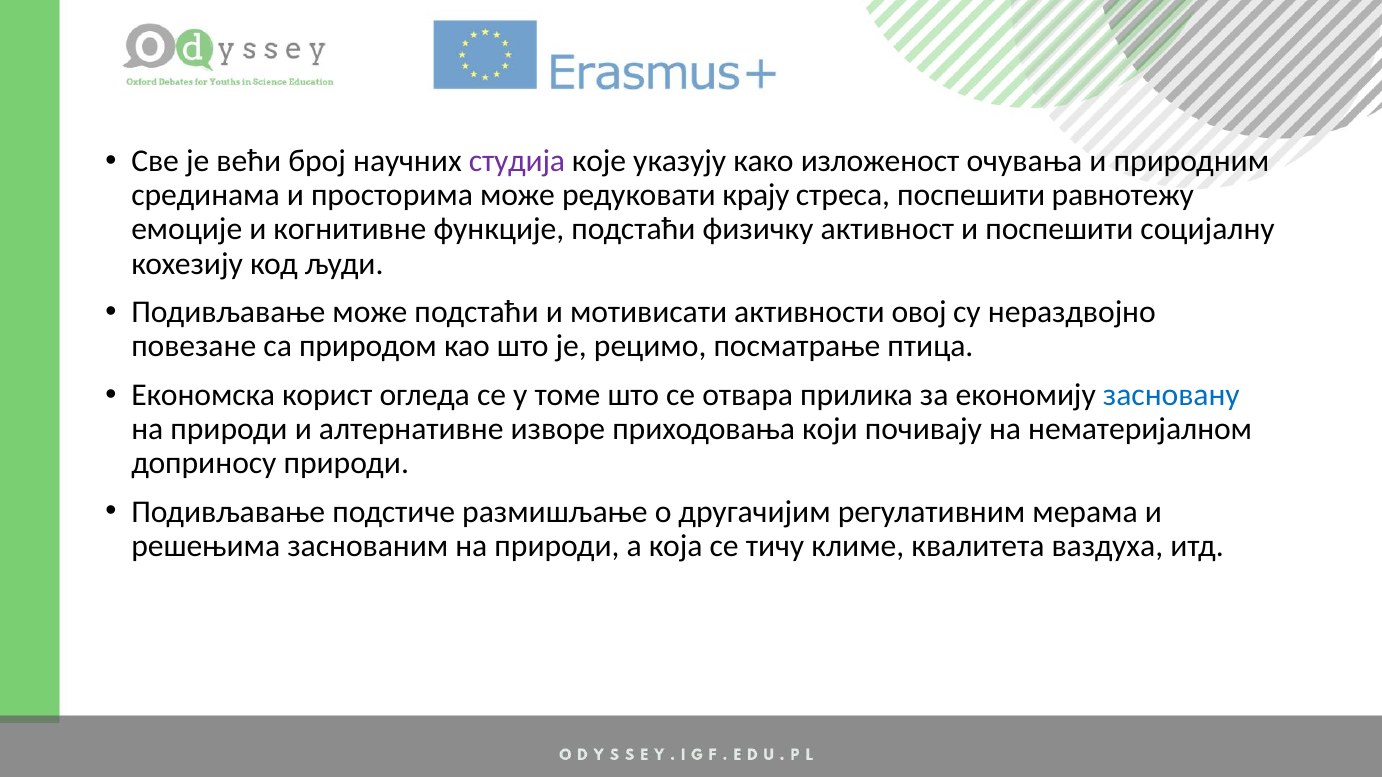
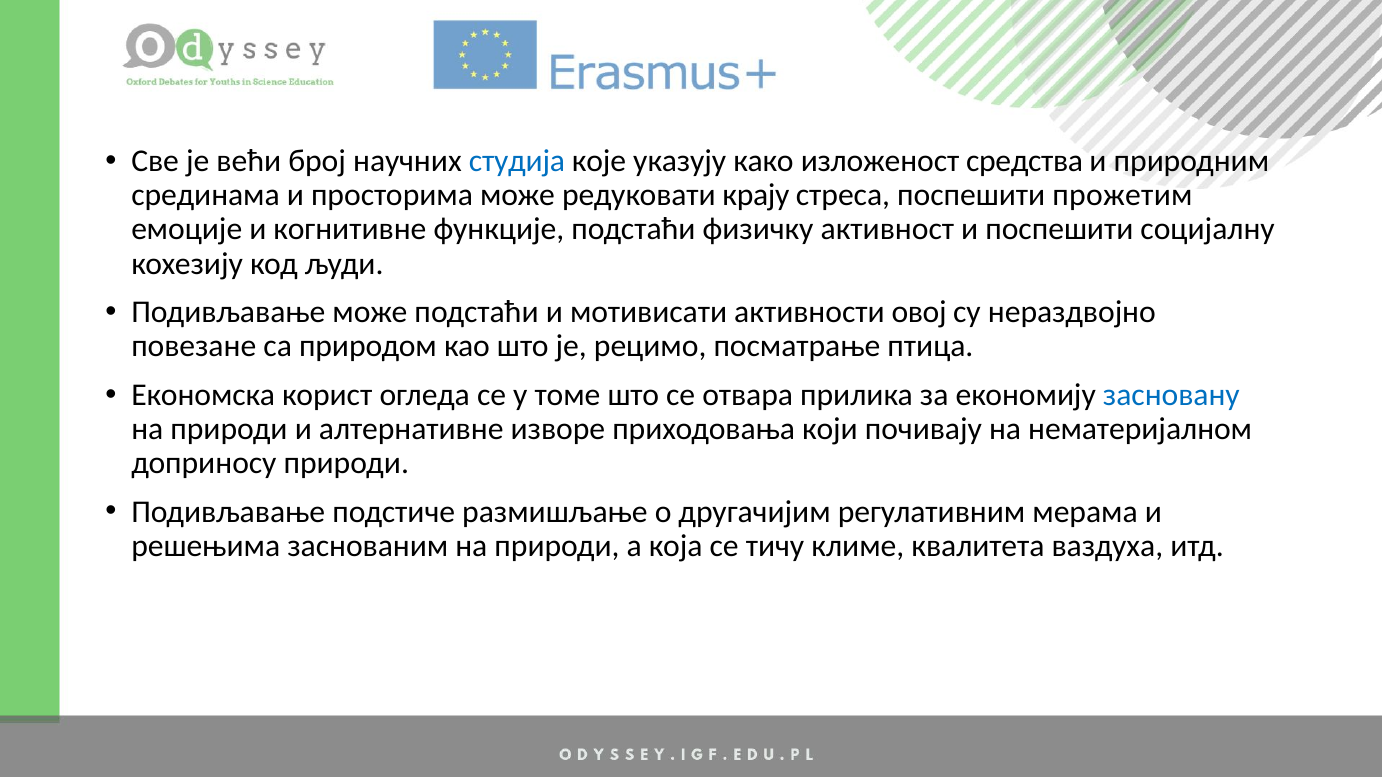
студија colour: purple -> blue
очувања: очувања -> средства
равнотежу: равнотежу -> прожетим
